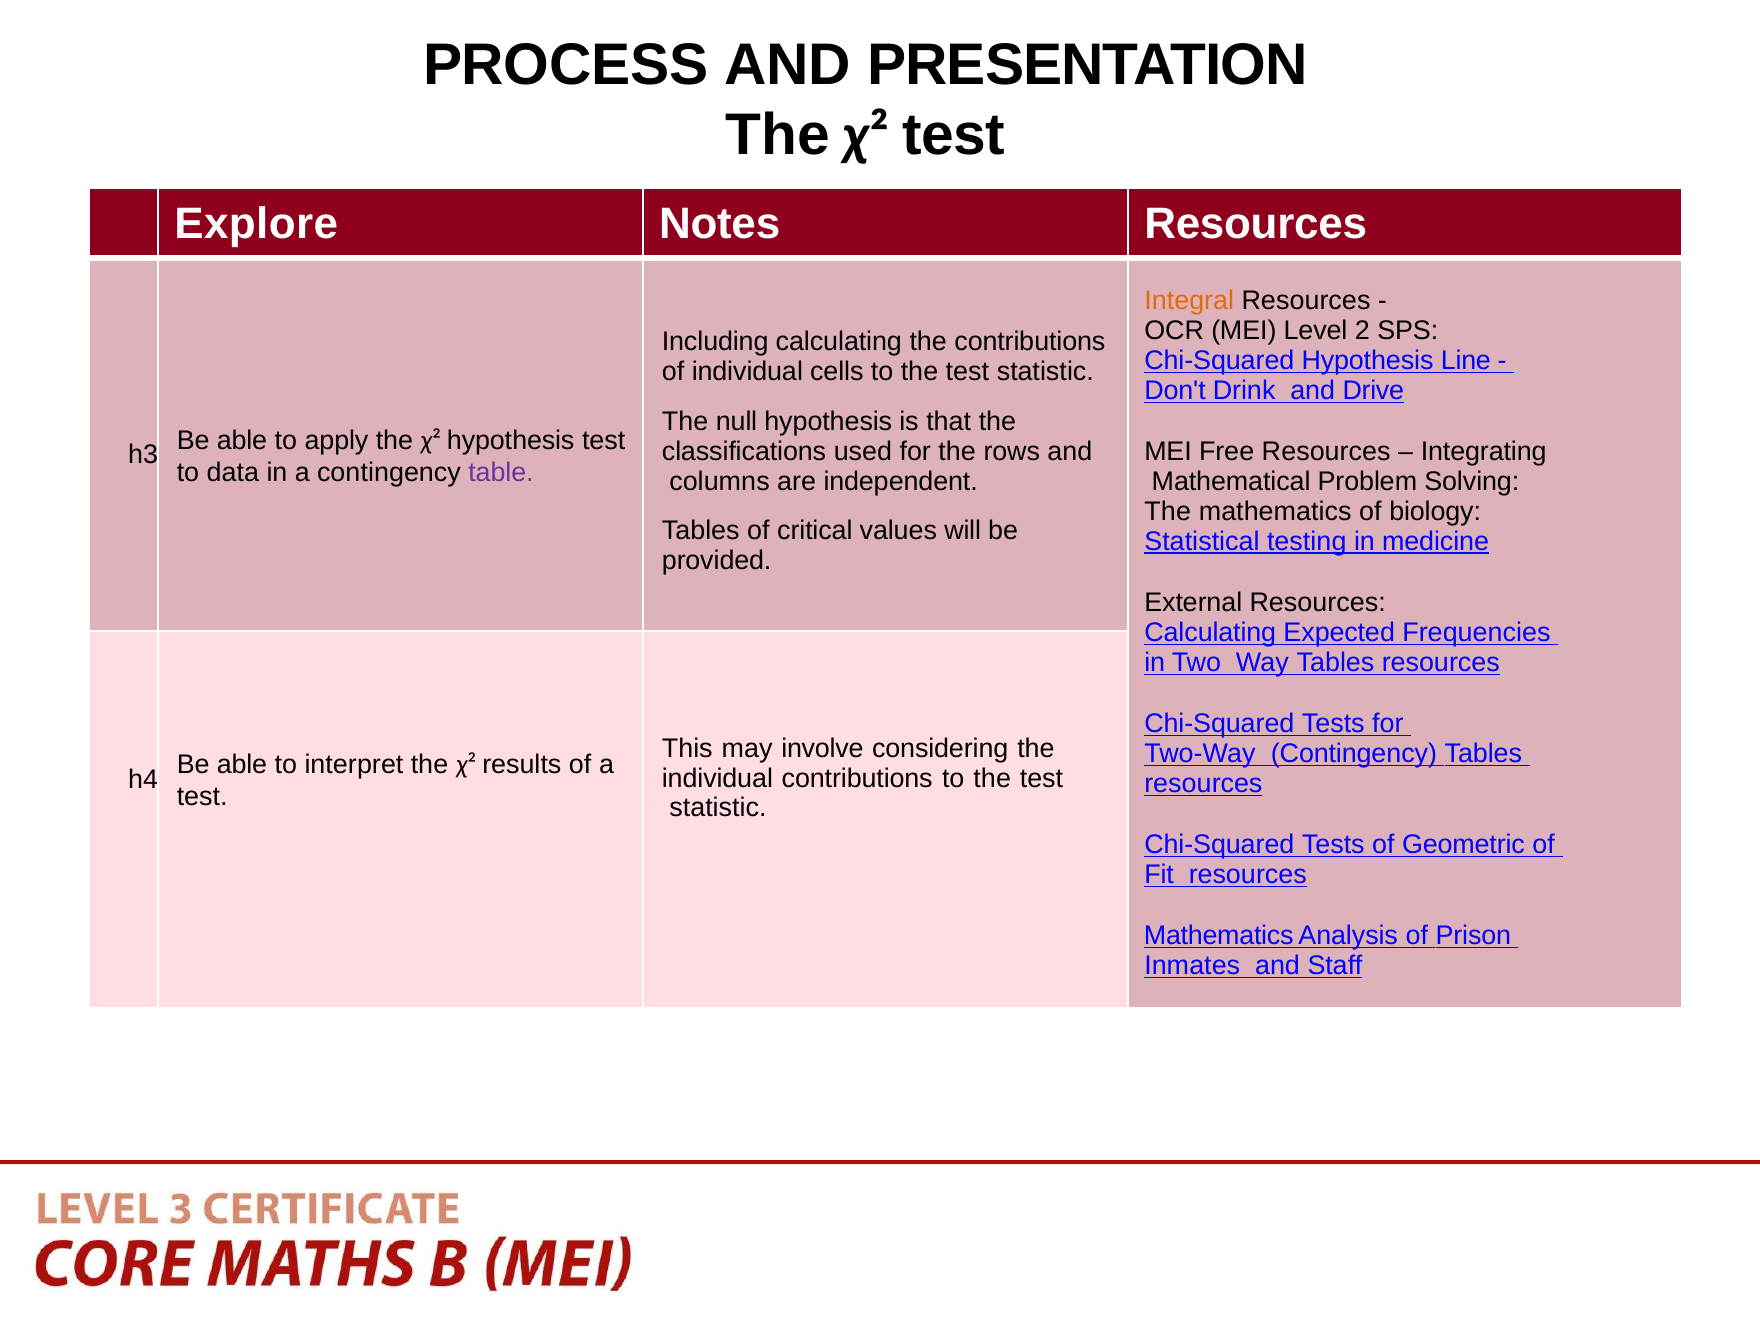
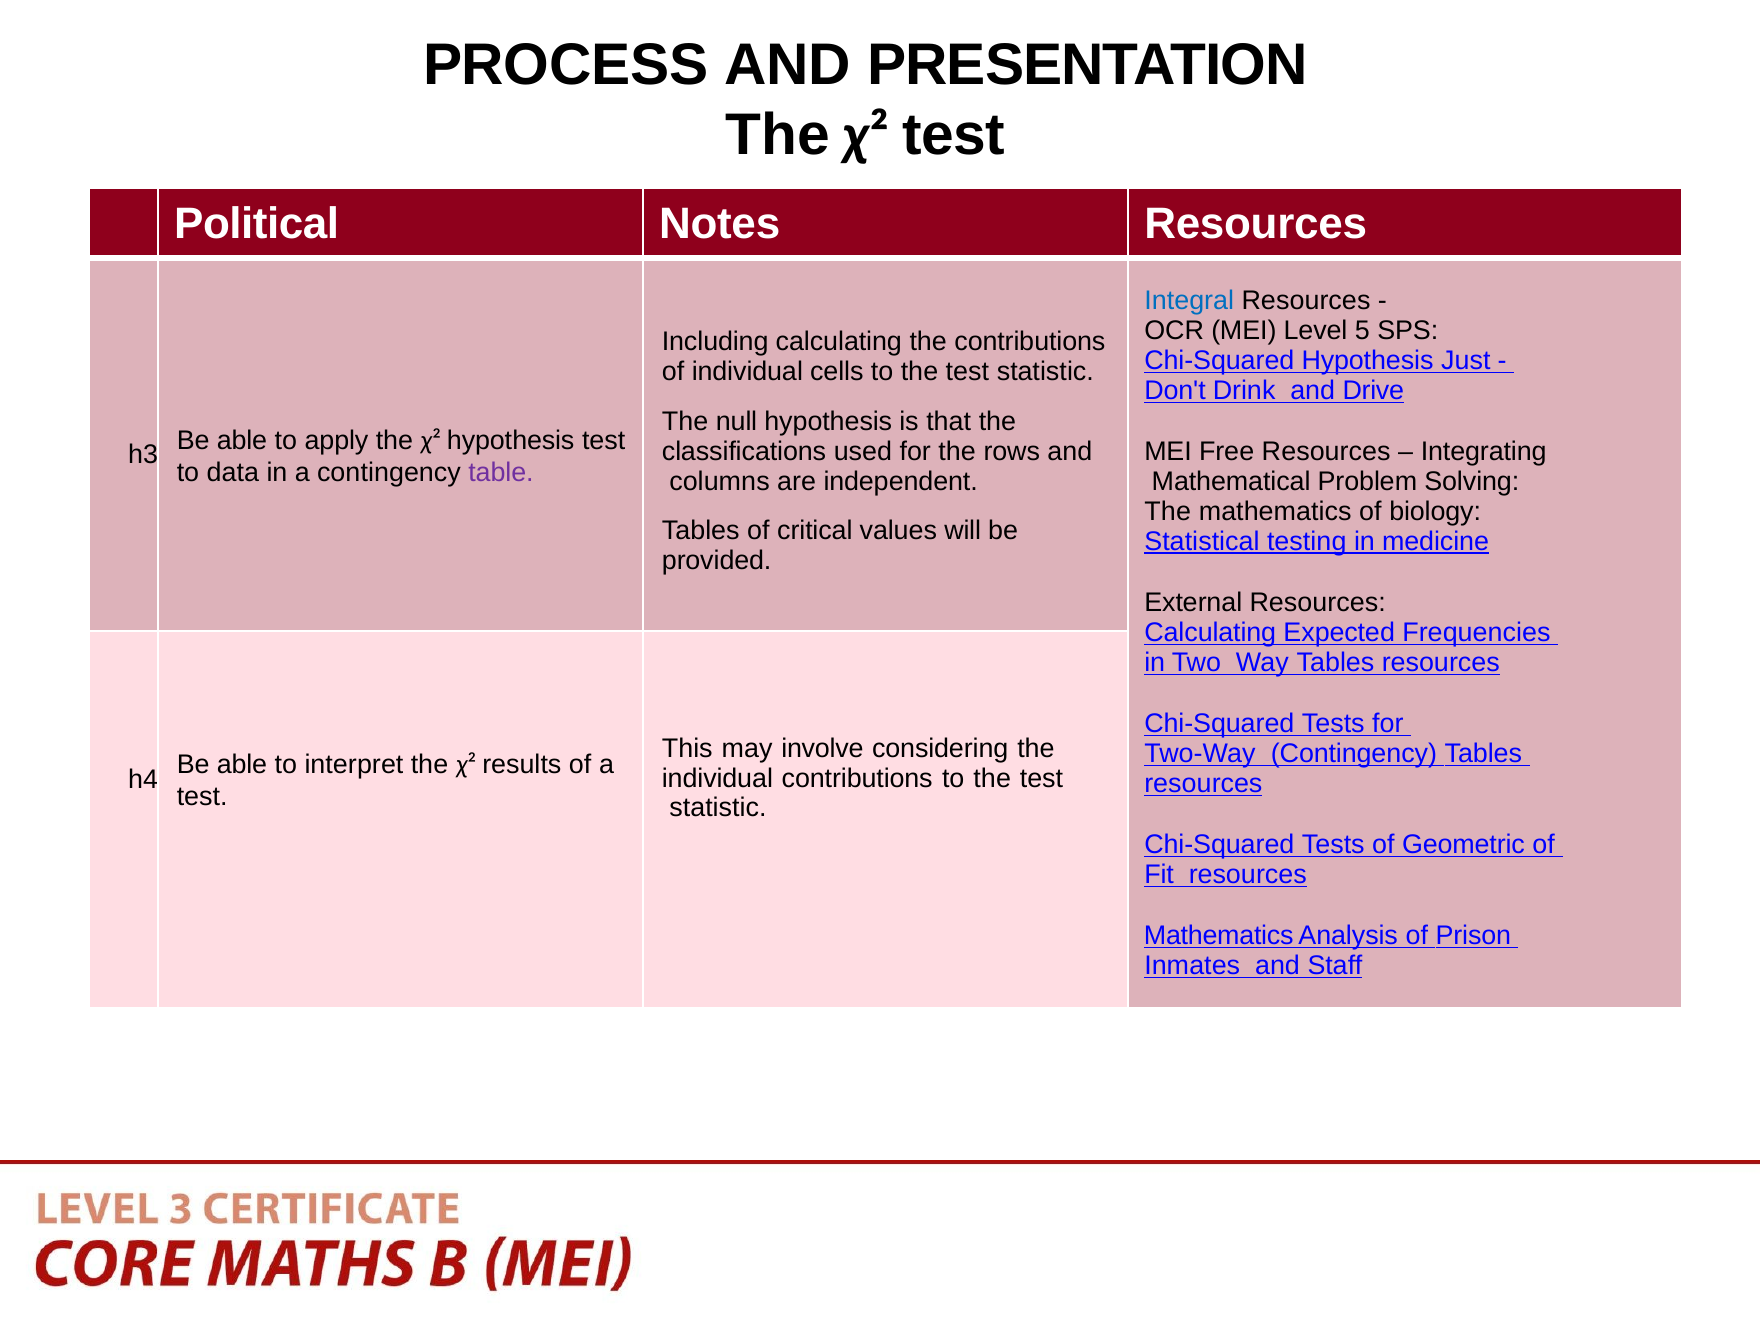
Explore: Explore -> Political
Integral colour: orange -> blue
2: 2 -> 5
Line: Line -> Just
